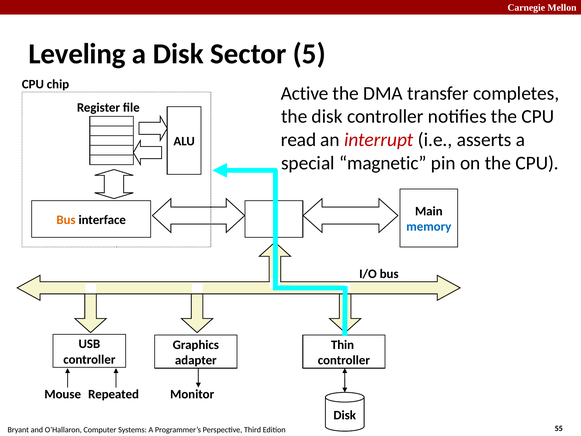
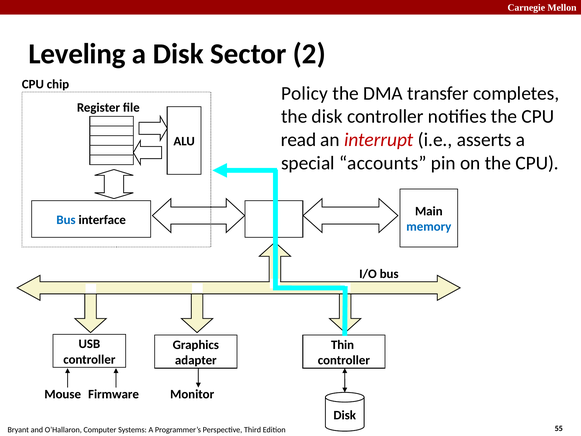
5: 5 -> 2
Active: Active -> Policy
magnetic: magnetic -> accounts
Bus at (66, 220) colour: orange -> blue
Repeated: Repeated -> Firmware
